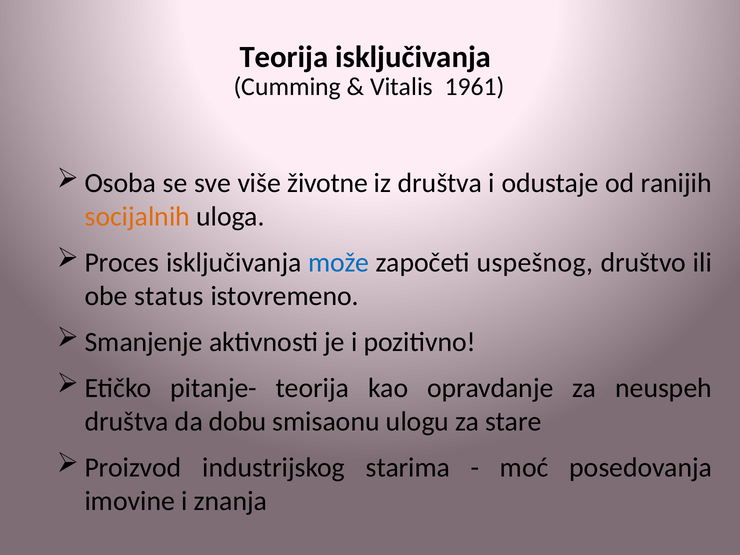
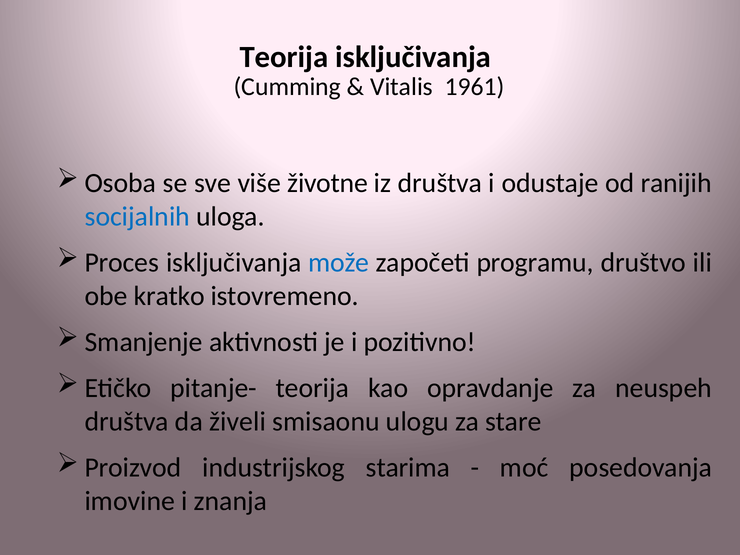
socijalnih colour: orange -> blue
uspešnog: uspešnog -> programu
status: status -> kratko
dobu: dobu -> živeli
